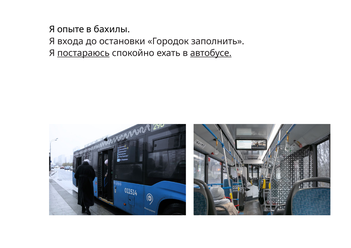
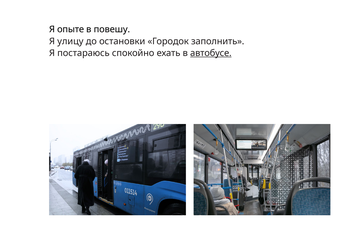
бахилы: бахилы -> повешу
входа: входа -> улицу
постараюсь underline: present -> none
